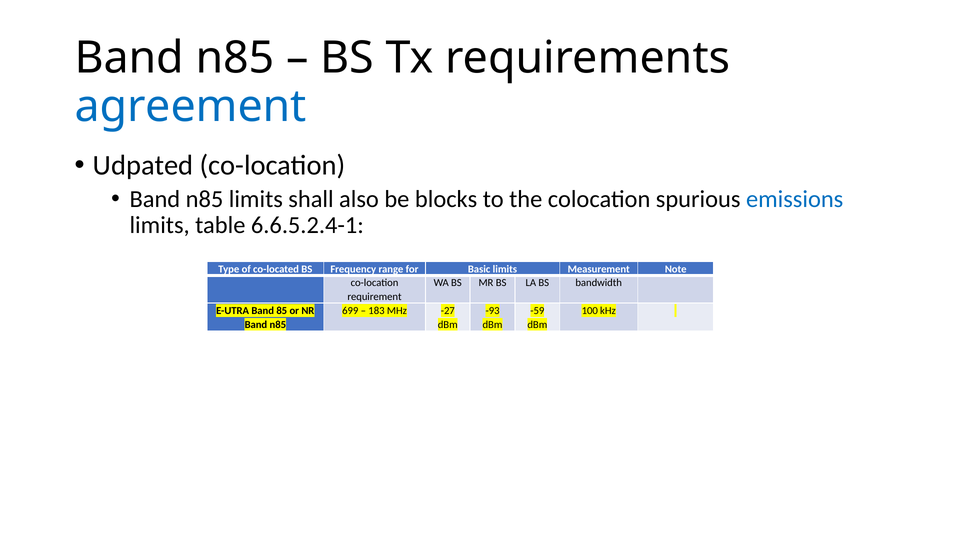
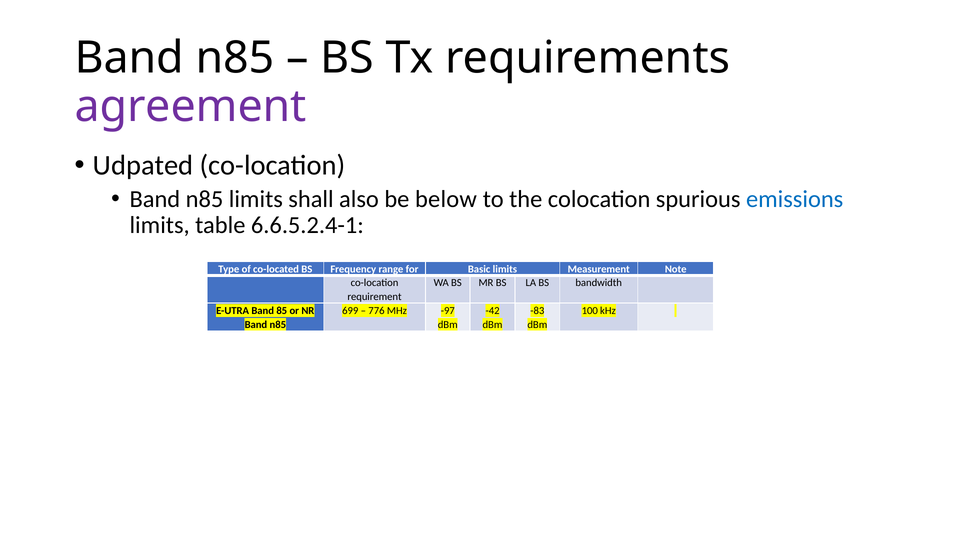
agreement colour: blue -> purple
blocks: blocks -> below
183: 183 -> 776
-27: -27 -> -97
-93: -93 -> -42
-59: -59 -> -83
